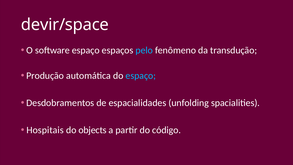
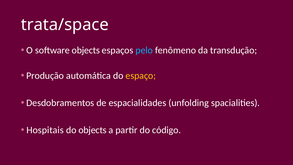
devir/space: devir/space -> trata/space
software espaço: espaço -> objects
espaço at (141, 76) colour: light blue -> yellow
